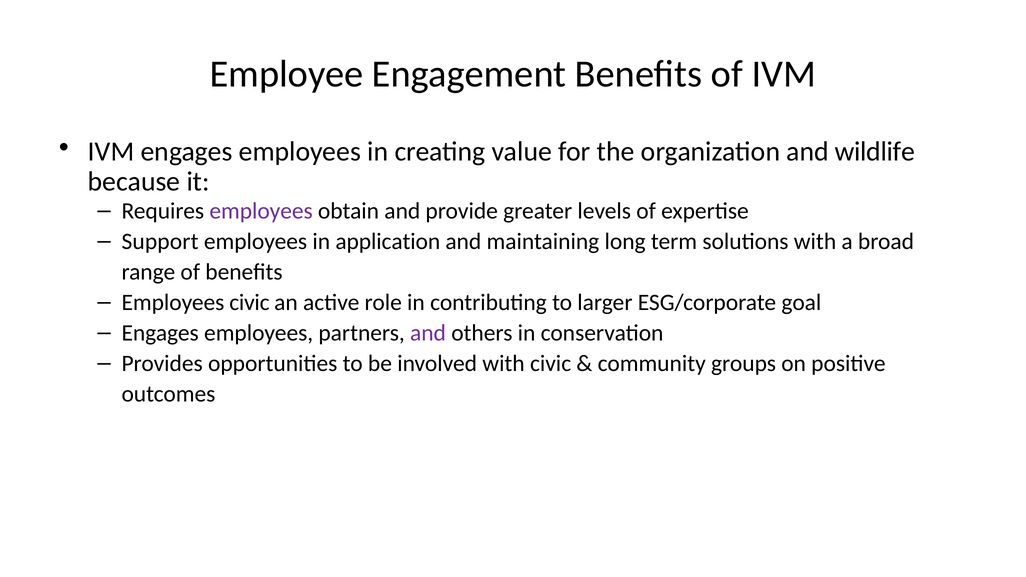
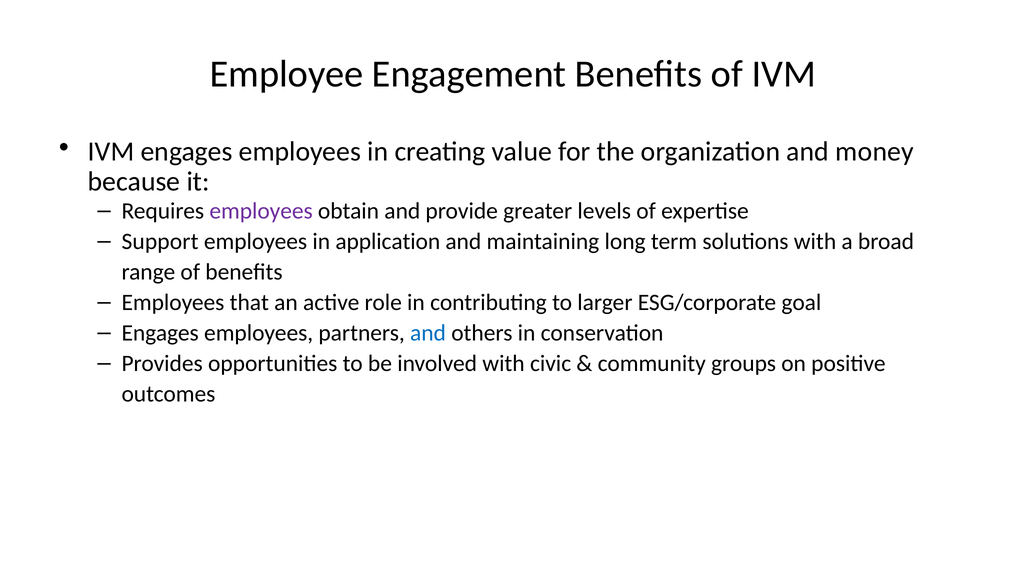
wildlife: wildlife -> money
Employees civic: civic -> that
and at (428, 333) colour: purple -> blue
